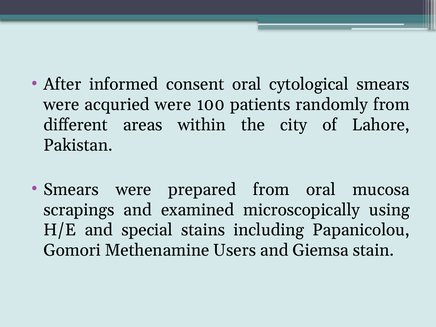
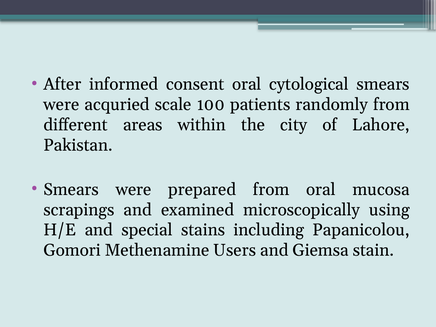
acquried were: were -> scale
